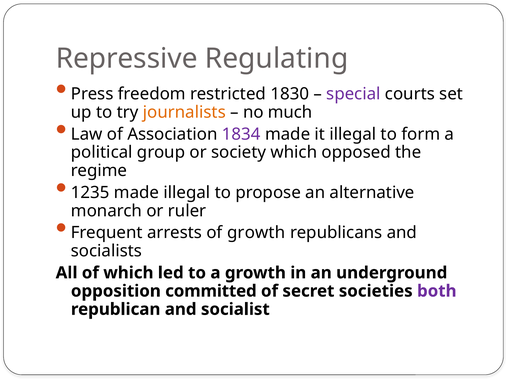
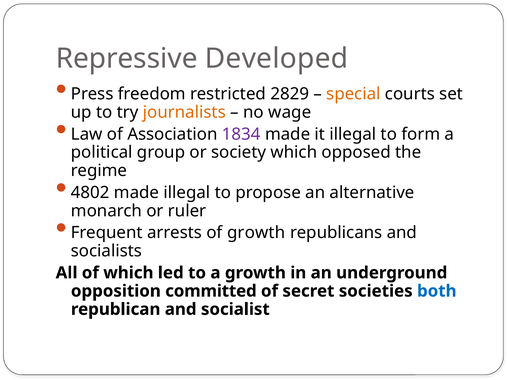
Regulating: Regulating -> Developed
1830: 1830 -> 2829
special colour: purple -> orange
much: much -> wage
1235: 1235 -> 4802
both colour: purple -> blue
